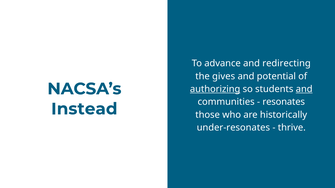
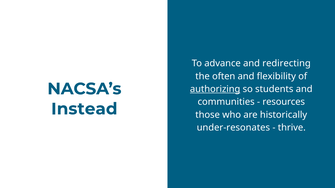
gives: gives -> often
potential: potential -> flexibility
and at (304, 89) underline: present -> none
resonates: resonates -> resources
